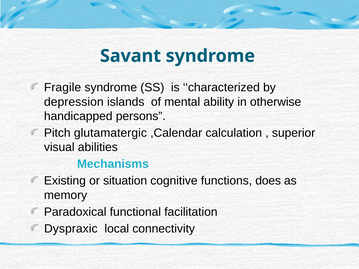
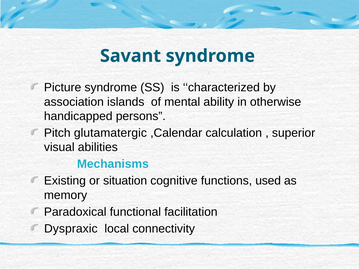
Fragile: Fragile -> Picture
depression: depression -> association
does: does -> used
